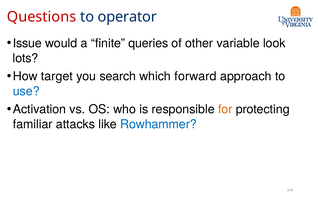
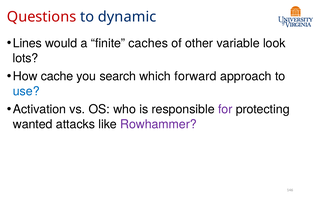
operator: operator -> dynamic
Issue: Issue -> Lines
queries: queries -> caches
target: target -> cache
for colour: orange -> purple
familiar: familiar -> wanted
Rowhammer colour: blue -> purple
